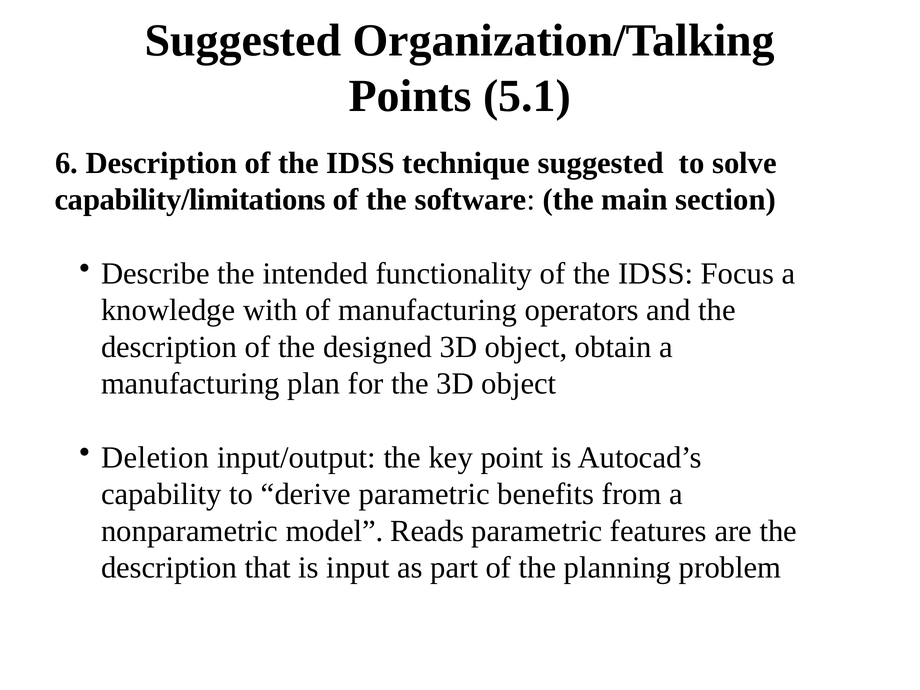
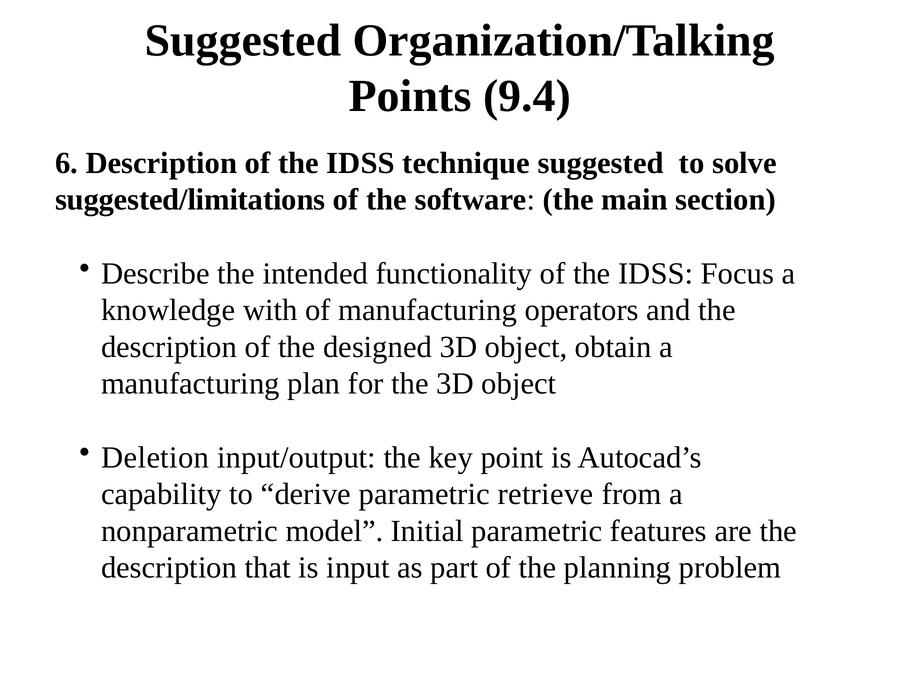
5.1: 5.1 -> 9.4
capability/limitations: capability/limitations -> suggested/limitations
benefits: benefits -> retrieve
Reads: Reads -> Initial
